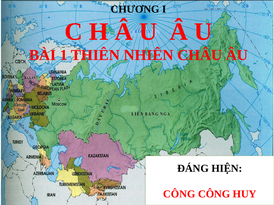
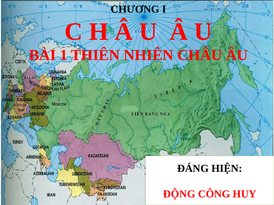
CÔNG at (179, 194): CÔNG -> ĐỘNG
